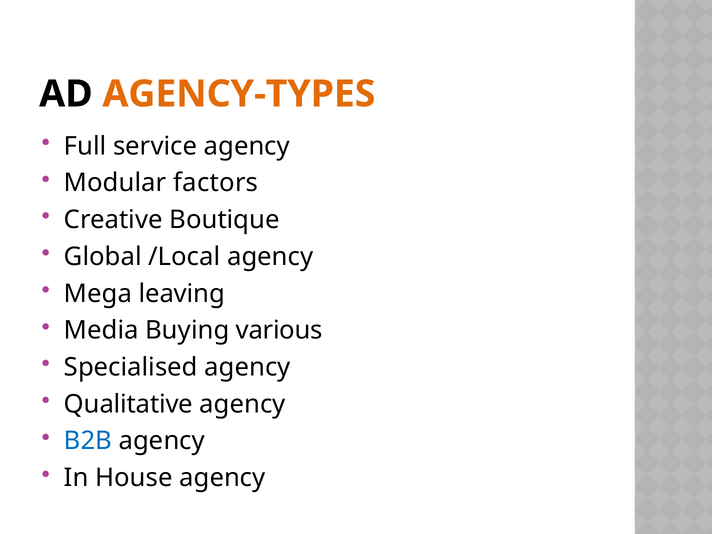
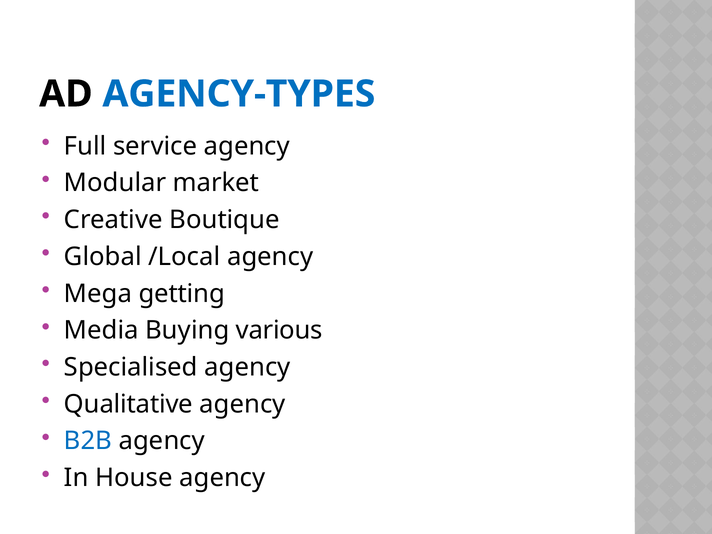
AGENCY-TYPES colour: orange -> blue
factors: factors -> market
leaving: leaving -> getting
